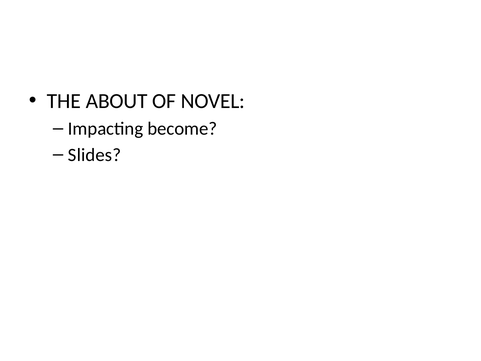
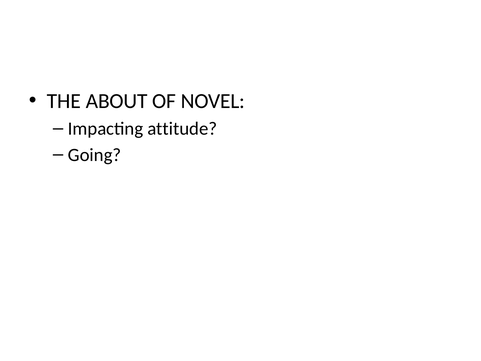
become: become -> attitude
Slides: Slides -> Going
